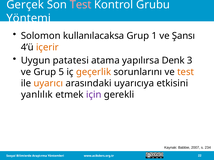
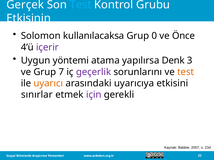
Test at (81, 5) colour: pink -> light blue
Yöntemi: Yöntemi -> Etkisinin
1: 1 -> 0
Şansı: Şansı -> Önce
içerir colour: orange -> purple
patatesi: patatesi -> yöntemi
5: 5 -> 7
geçerlik colour: orange -> purple
yanlılık: yanlılık -> sınırlar
